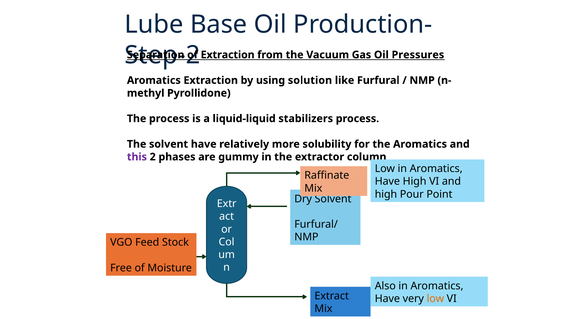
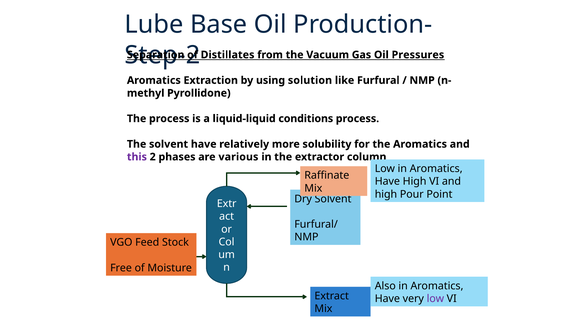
Extraction at (228, 55): Extraction -> Distillates
stabilizers: stabilizers -> conditions
gummy: gummy -> various
low at (435, 299) colour: orange -> purple
